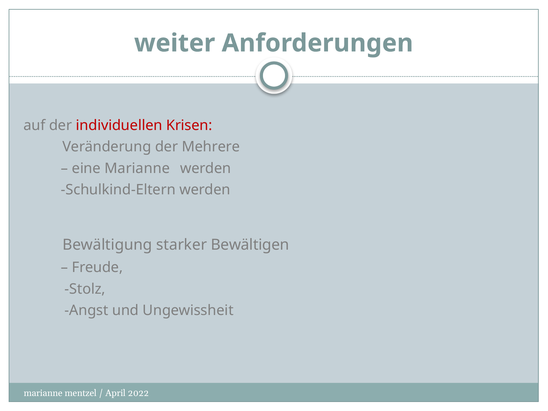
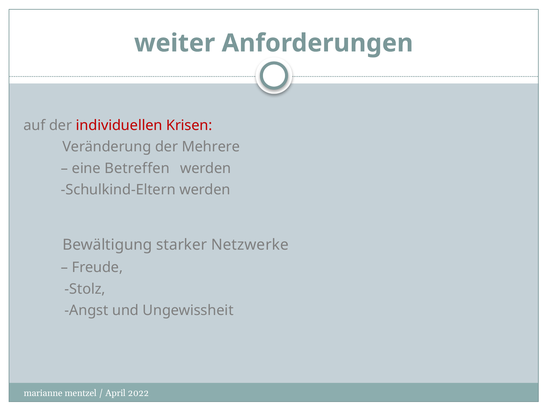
eine Marianne: Marianne -> Betreffen
Bewältigen: Bewältigen -> Netzwerke
